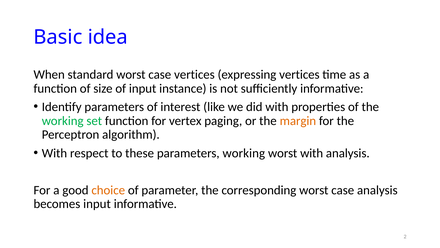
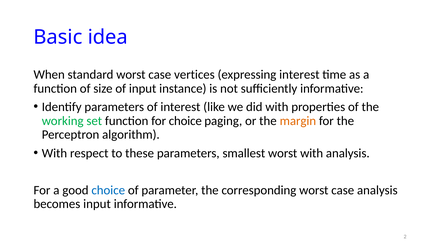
expressing vertices: vertices -> interest
for vertex: vertex -> choice
parameters working: working -> smallest
choice at (108, 190) colour: orange -> blue
